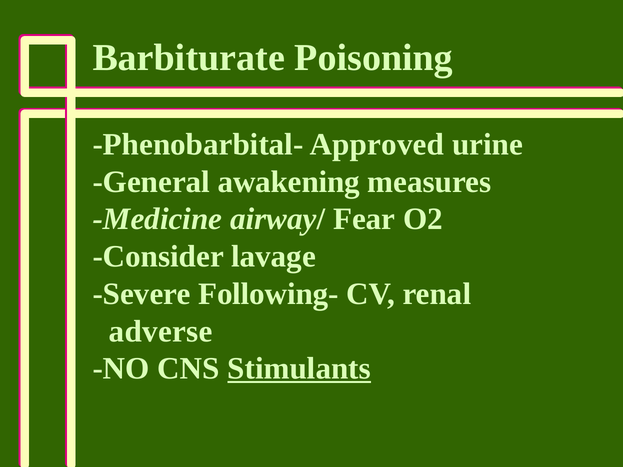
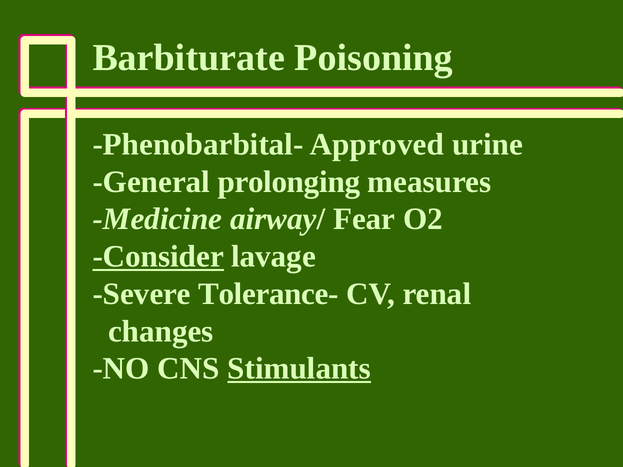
awakening: awakening -> prolonging
Consider underline: none -> present
Following-: Following- -> Tolerance-
adverse: adverse -> changes
